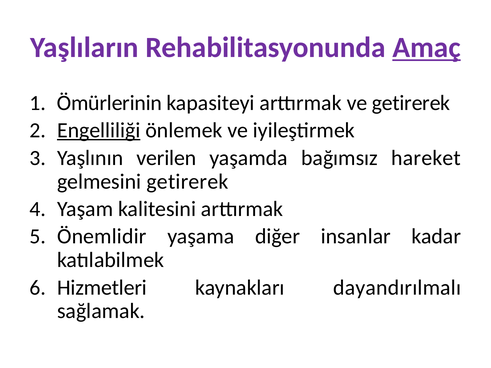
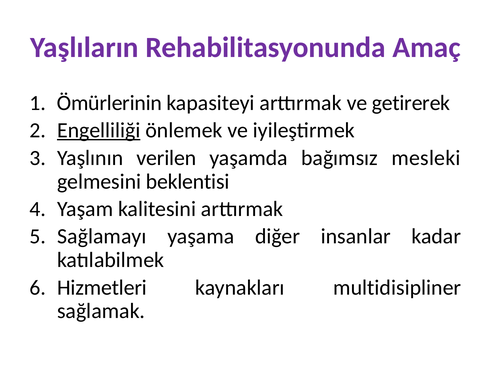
Amaç underline: present -> none
hareket: hareket -> mesleki
gelmesini getirerek: getirerek -> beklentisi
Önemlidir: Önemlidir -> Sağlamayı
dayandırılmalı: dayandırılmalı -> multidisipliner
